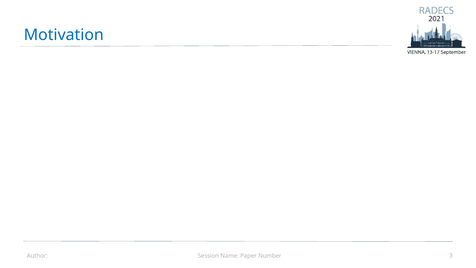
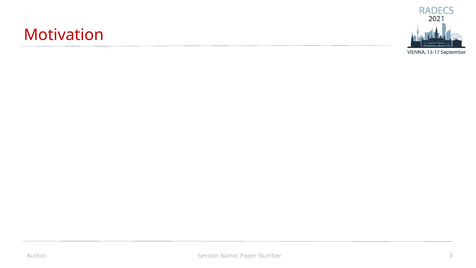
Motivation colour: blue -> red
